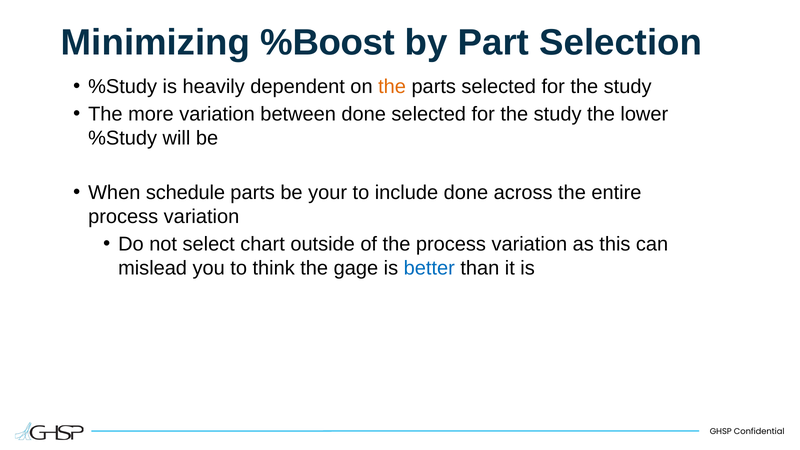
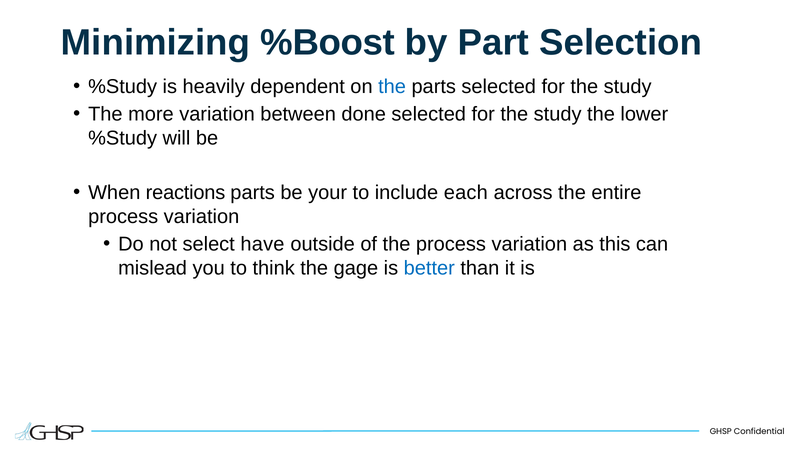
the at (392, 87) colour: orange -> blue
schedule: schedule -> reactions
include done: done -> each
chart: chart -> have
